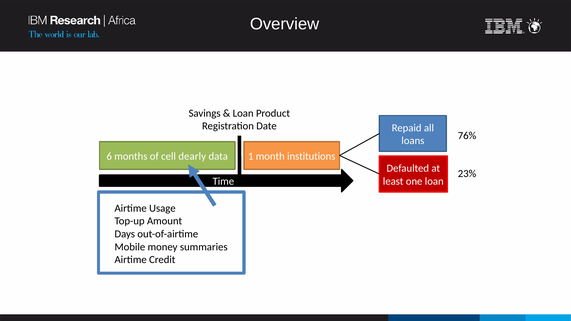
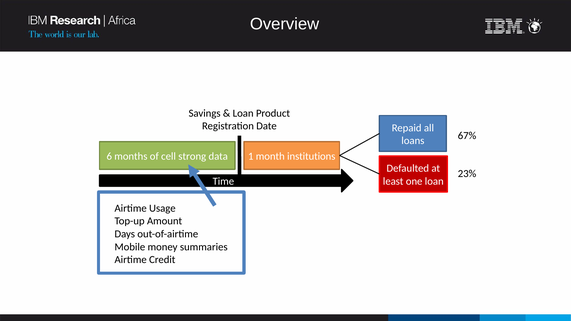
76%: 76% -> 67%
dearly: dearly -> strong
